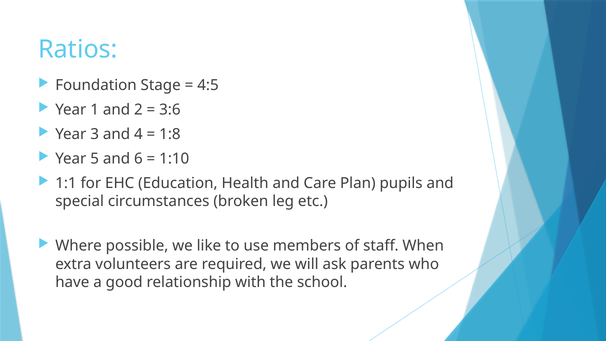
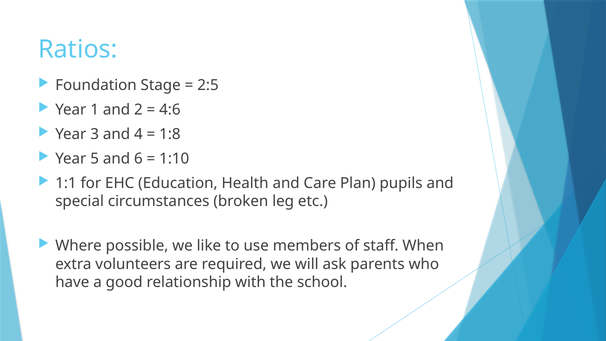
4:5: 4:5 -> 2:5
3:6: 3:6 -> 4:6
